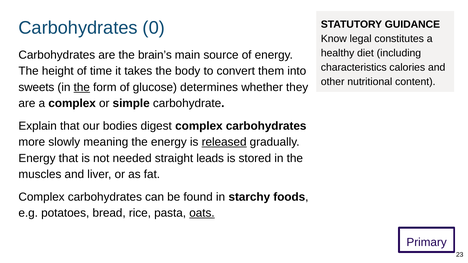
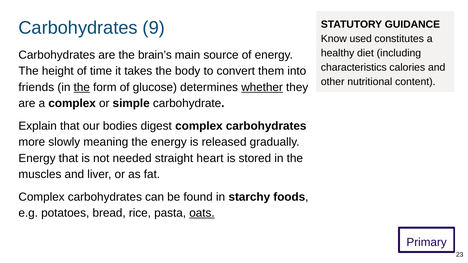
0: 0 -> 9
legal: legal -> used
sweets: sweets -> friends
whether underline: none -> present
released underline: present -> none
leads: leads -> heart
